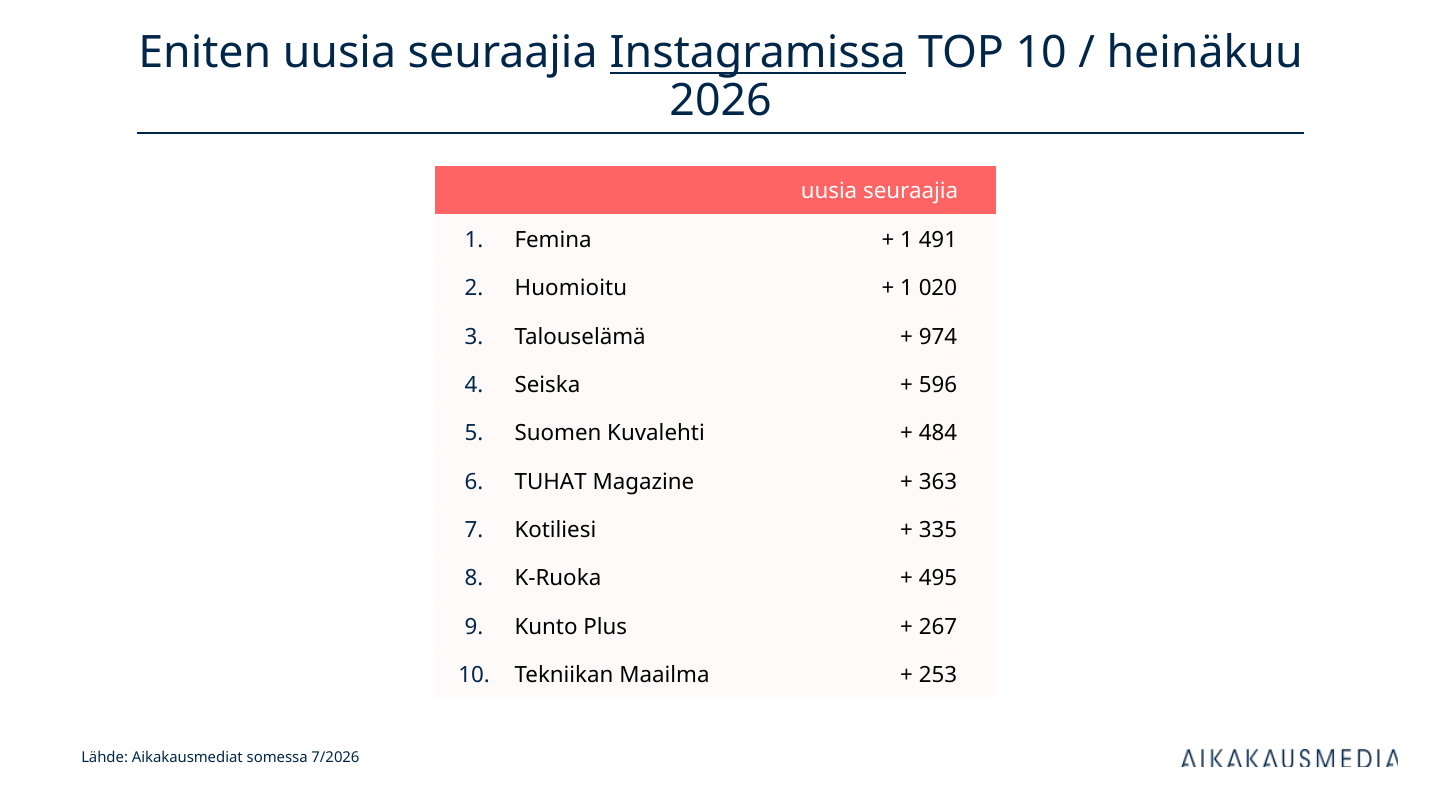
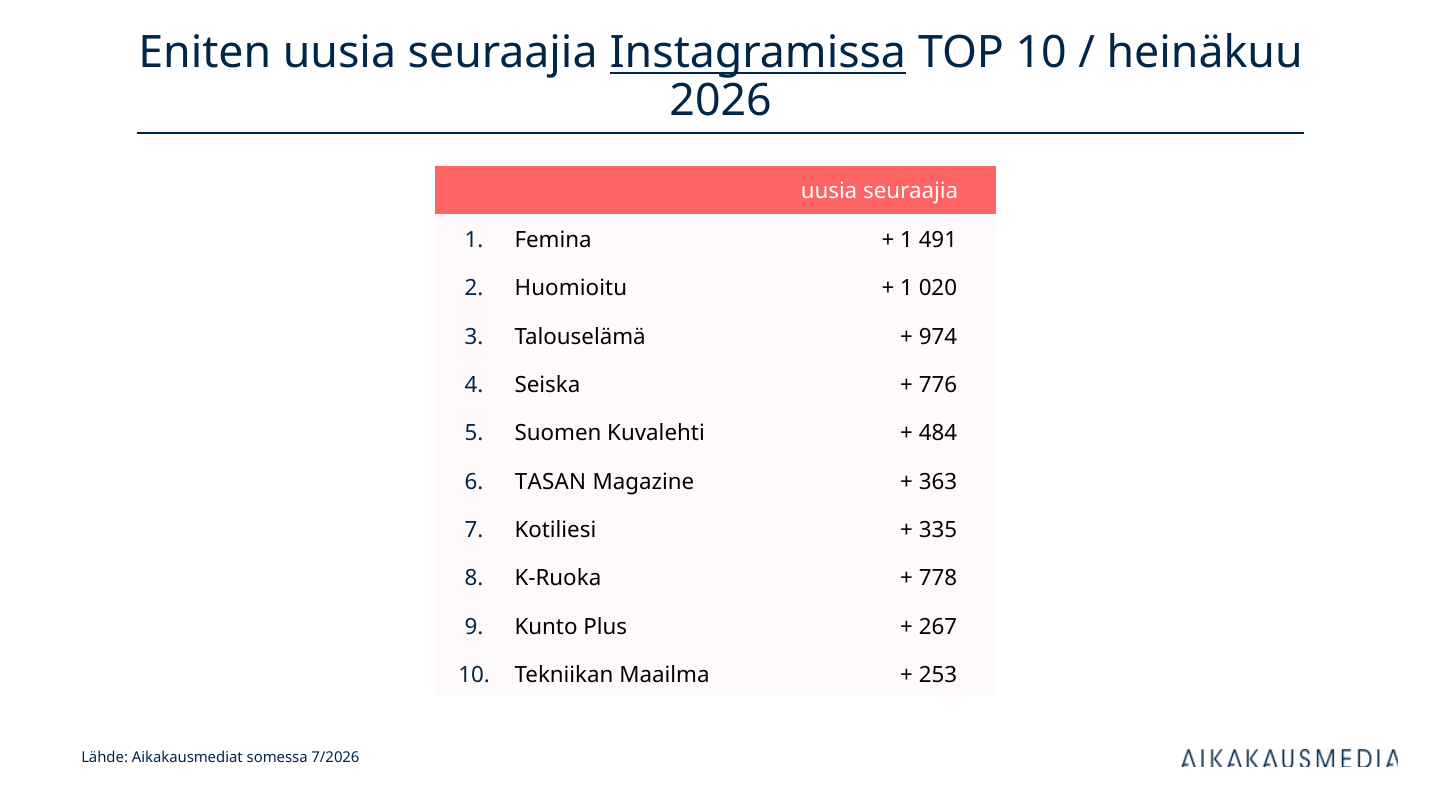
596: 596 -> 776
TUHAT: TUHAT -> TASAN
495: 495 -> 778
